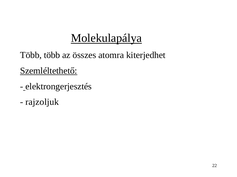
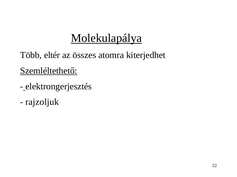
Több több: több -> eltér
